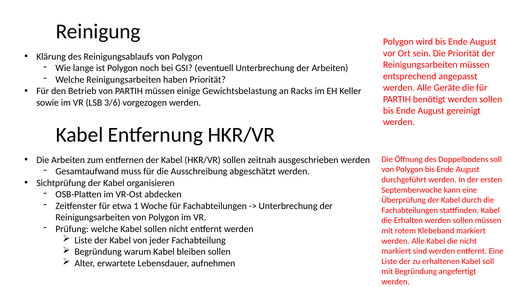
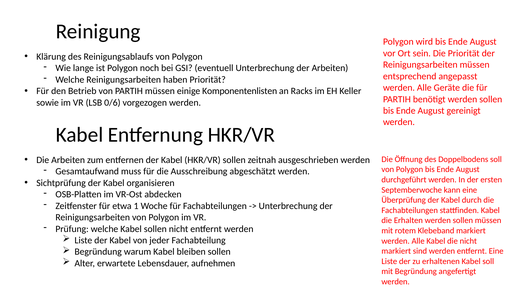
Gewichtsbelastung: Gewichtsbelastung -> Komponentenlisten
3/6: 3/6 -> 0/6
